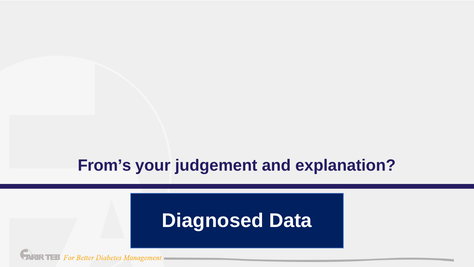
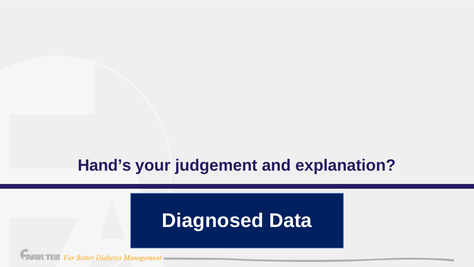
From’s: From’s -> Hand’s
